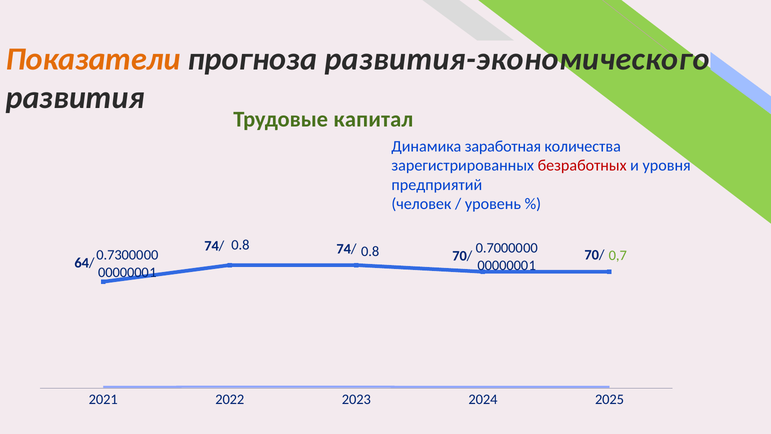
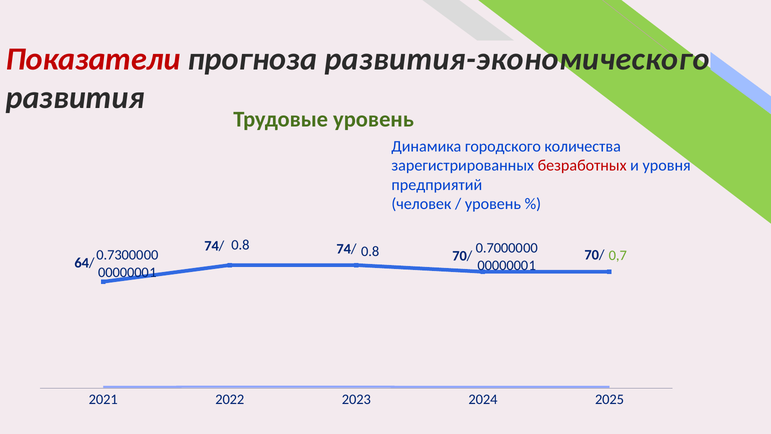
Показатели colour: orange -> red
Трудовые капитал: капитал -> уровень
заработная: заработная -> городского
